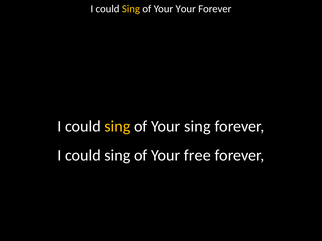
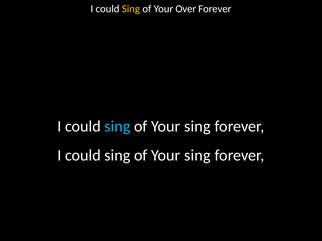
Your Your: Your -> Over
sing at (117, 127) colour: yellow -> light blue
free at (197, 156): free -> sing
